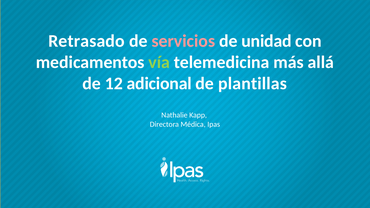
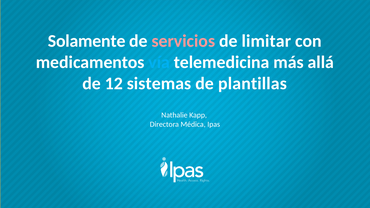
Retrasado: Retrasado -> Solamente
unidad: unidad -> limitar
vía colour: light green -> light blue
adicional: adicional -> sistemas
